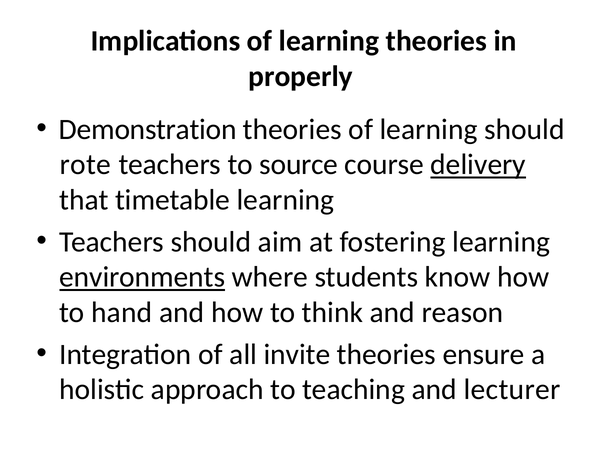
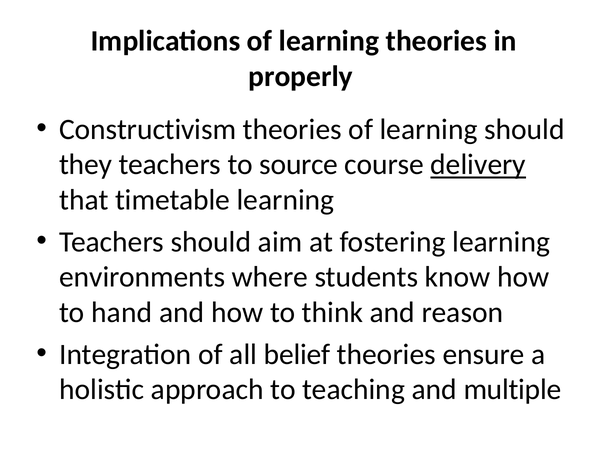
Demonstration: Demonstration -> Constructivism
rote: rote -> they
environments underline: present -> none
invite: invite -> belief
lecturer: lecturer -> multiple
